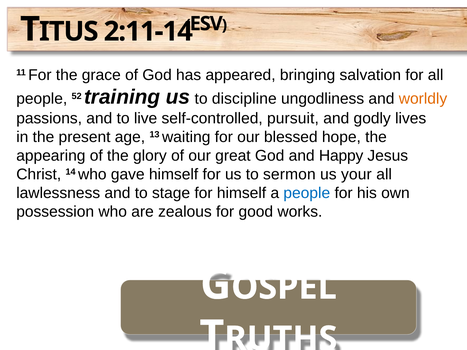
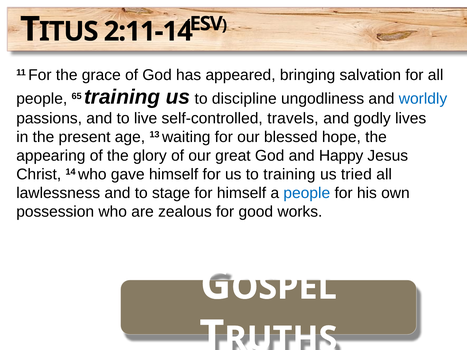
52: 52 -> 65
worldly colour: orange -> blue
pursuit: pursuit -> travels
to sermon: sermon -> training
your: your -> tried
